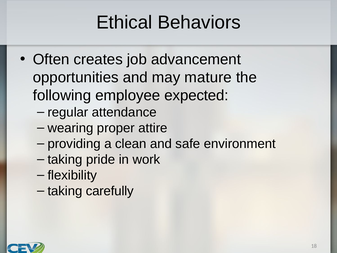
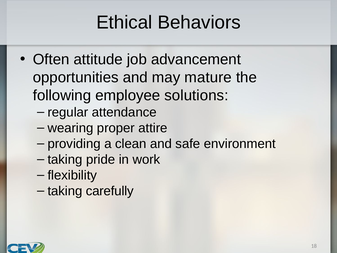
creates: creates -> attitude
expected: expected -> solutions
